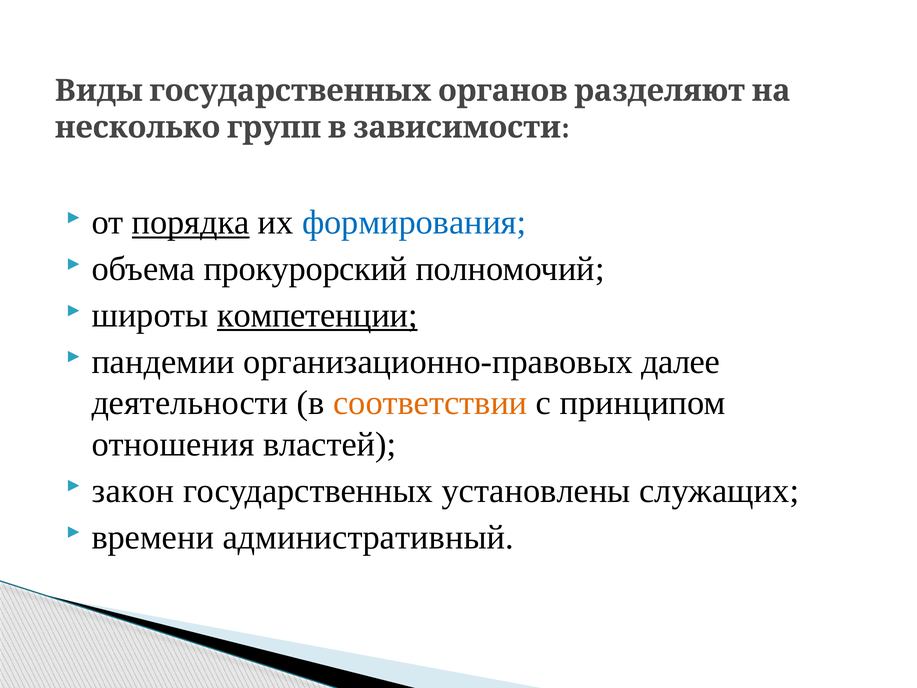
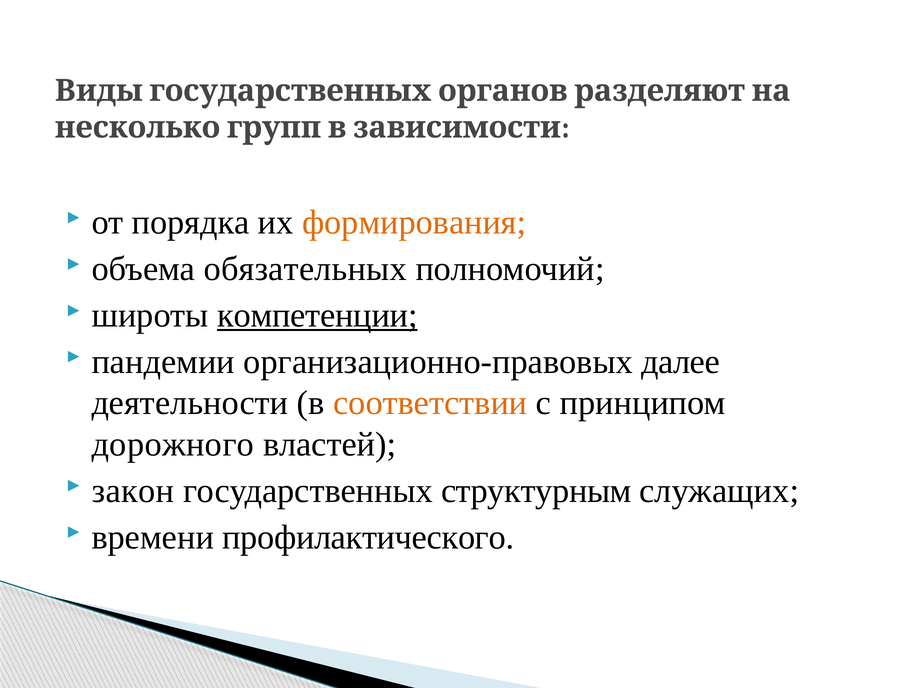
порядка underline: present -> none
формирования colour: blue -> orange
прокурорский: прокурорский -> обязательных
отношения: отношения -> дорожного
установлены: установлены -> структурным
административный: административный -> профилактического
